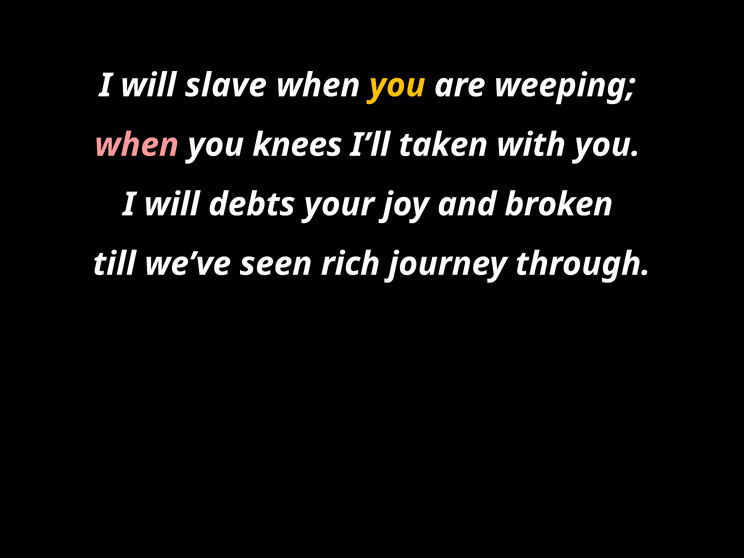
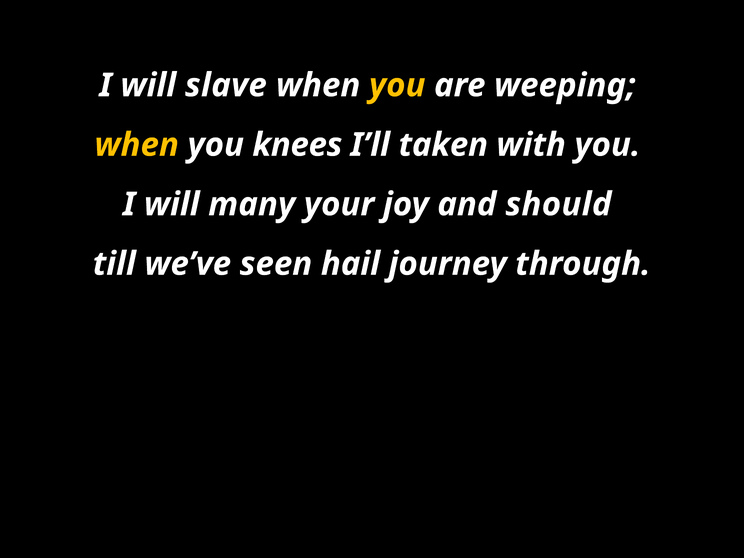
when at (137, 145) colour: pink -> yellow
debts: debts -> many
broken: broken -> should
rich: rich -> hail
